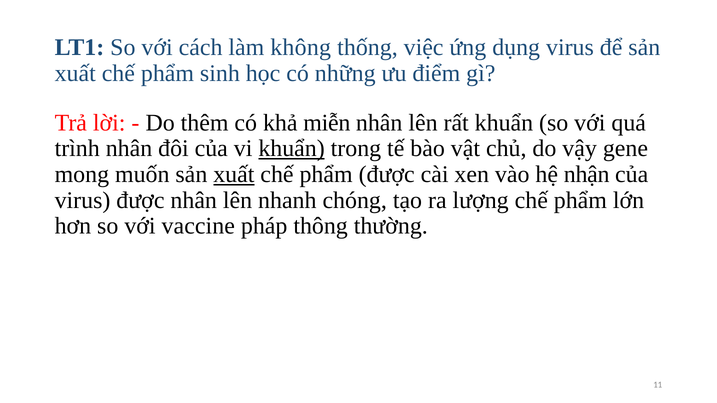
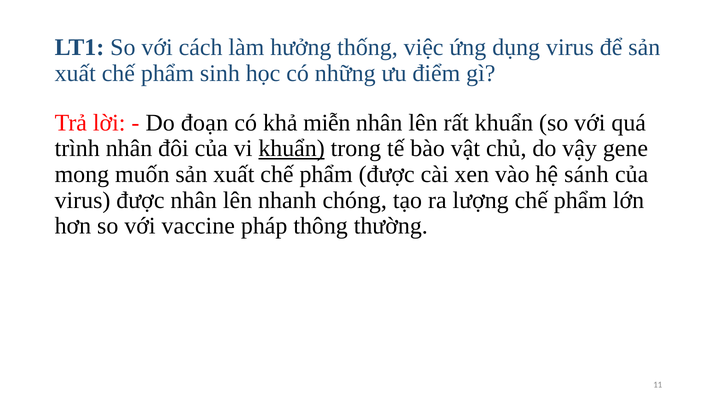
không: không -> hưởng
thêm: thêm -> đoạn
xuất at (234, 174) underline: present -> none
nhận: nhận -> sánh
